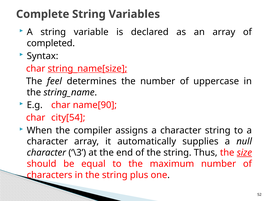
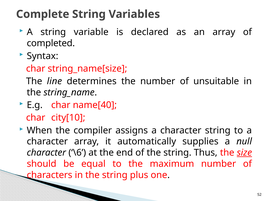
string_name[size underline: present -> none
feel: feel -> line
uppercase: uppercase -> unsuitable
name[90: name[90 -> name[40
city[54: city[54 -> city[10
\3: \3 -> \6
